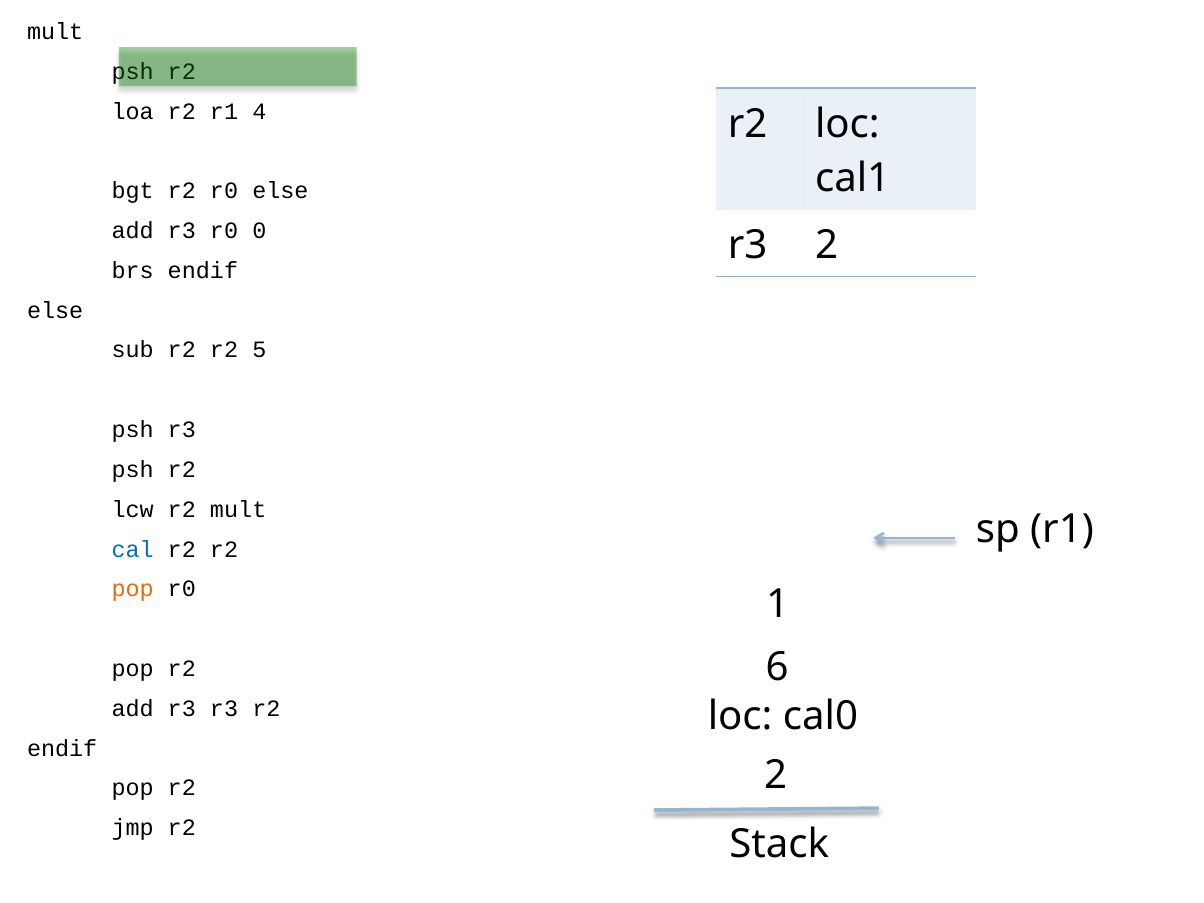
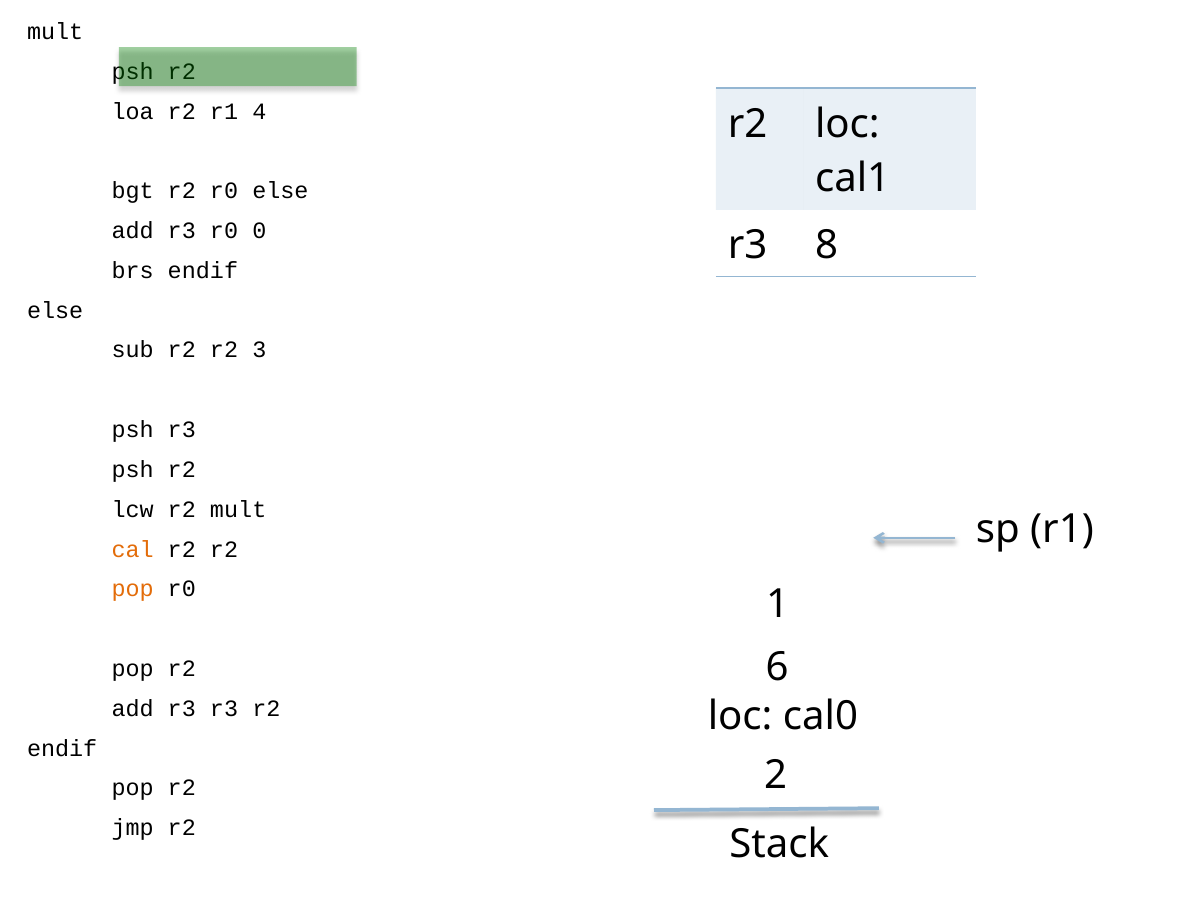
r3 2: 2 -> 8
5: 5 -> 3
cal colour: blue -> orange
